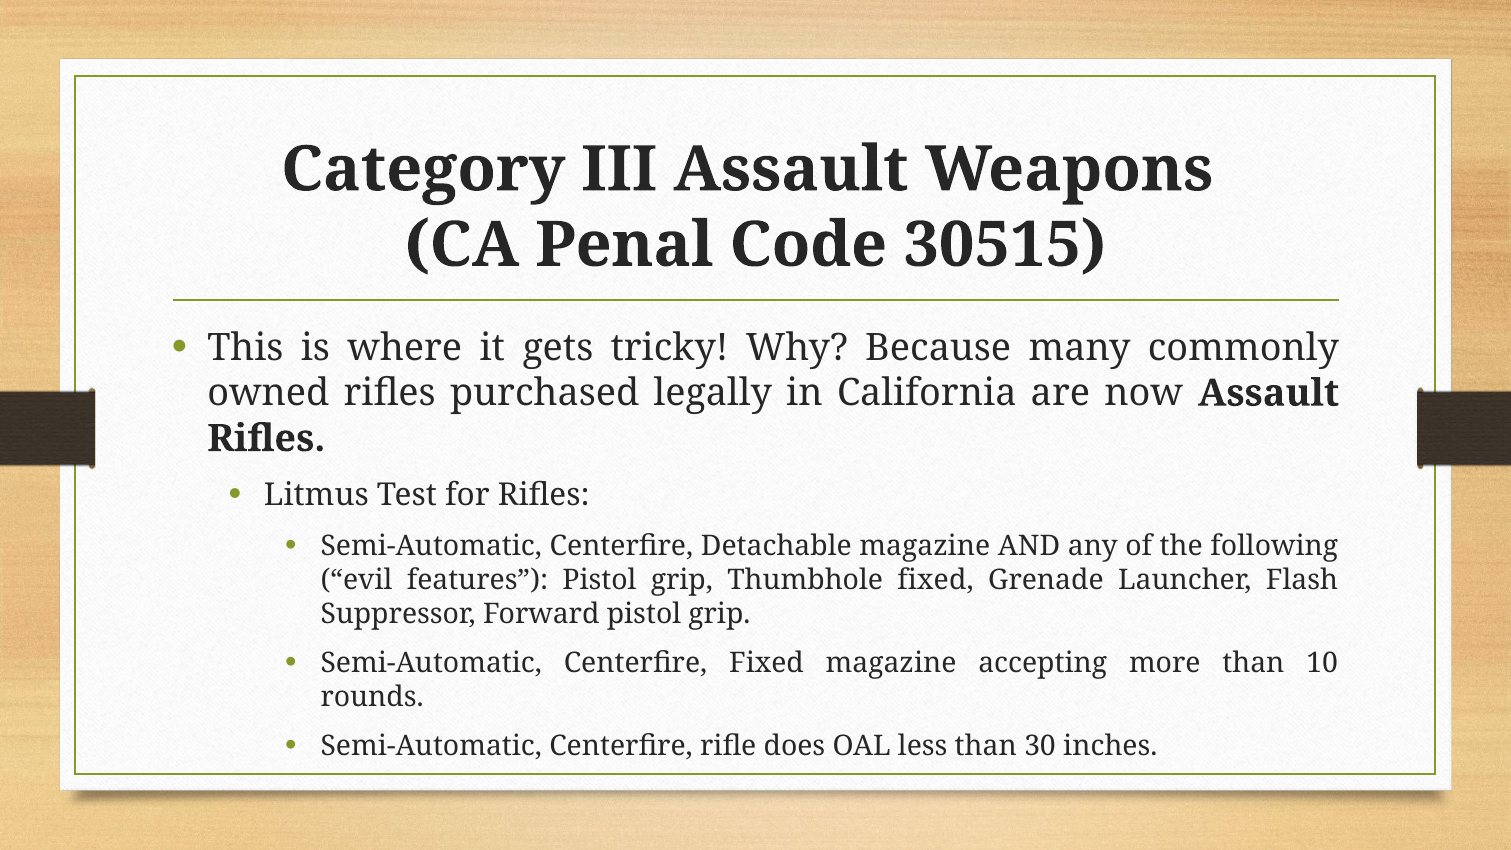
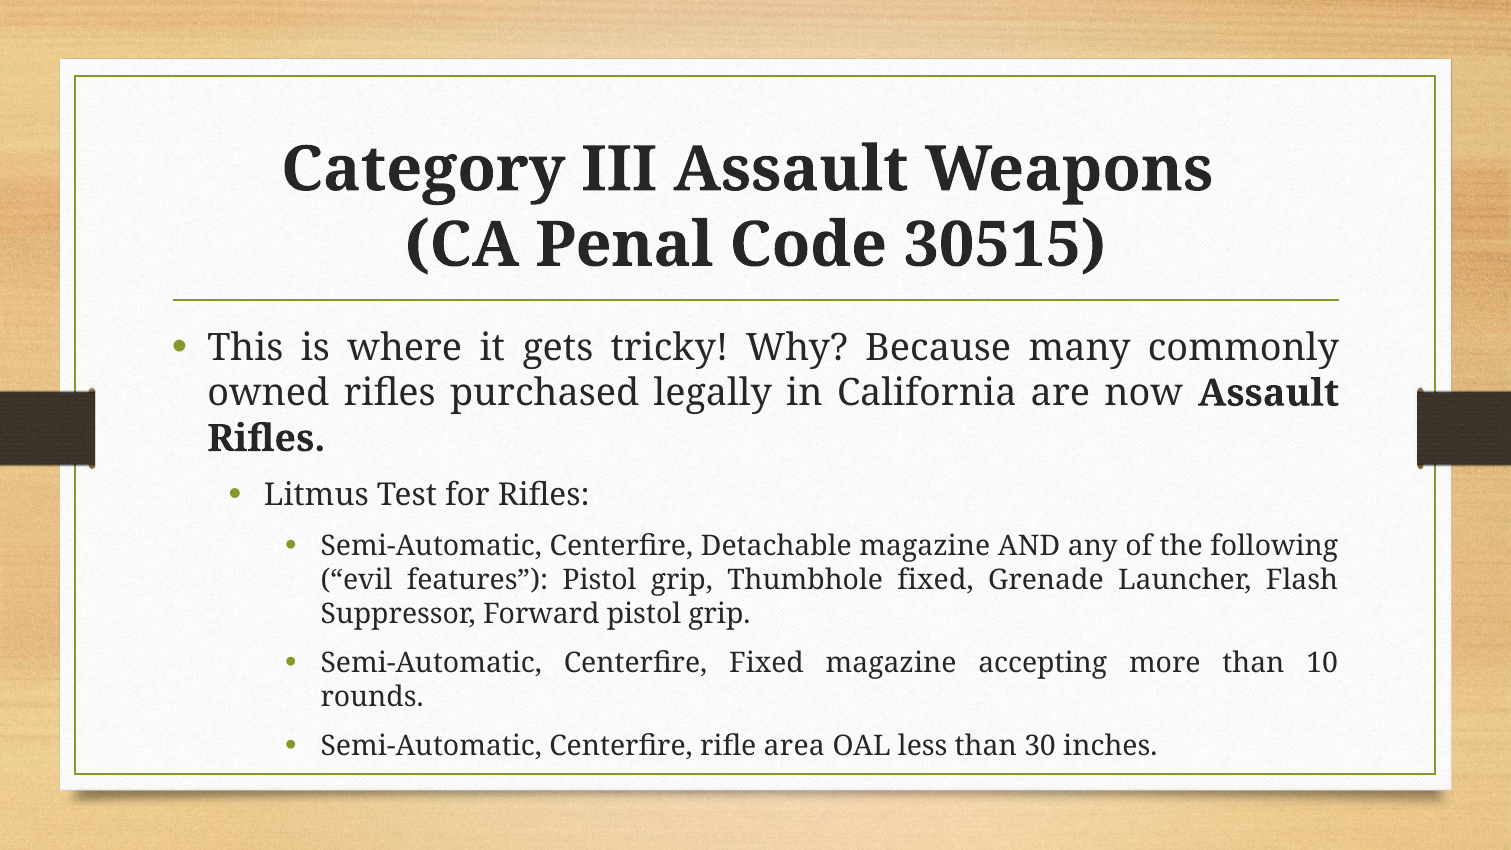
does: does -> area
